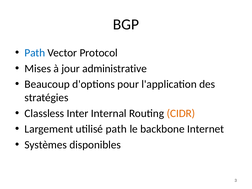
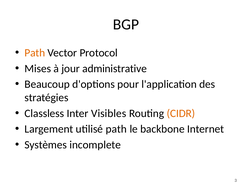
Path at (35, 53) colour: blue -> orange
Internal: Internal -> Visibles
disponibles: disponibles -> incomplete
